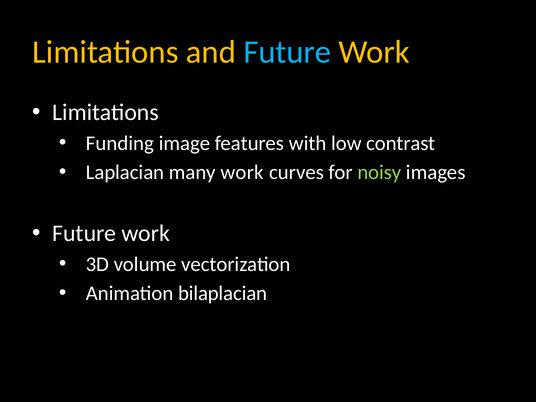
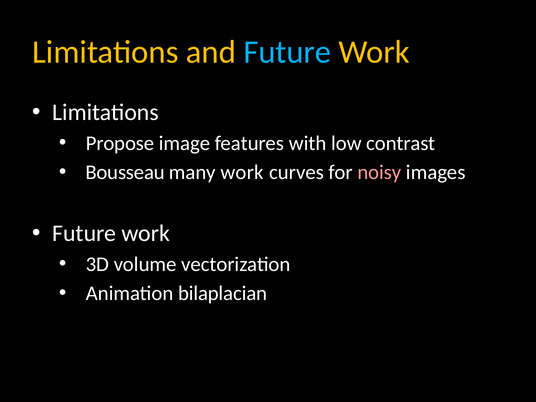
Funding: Funding -> Propose
Laplacian: Laplacian -> Bousseau
noisy colour: light green -> pink
